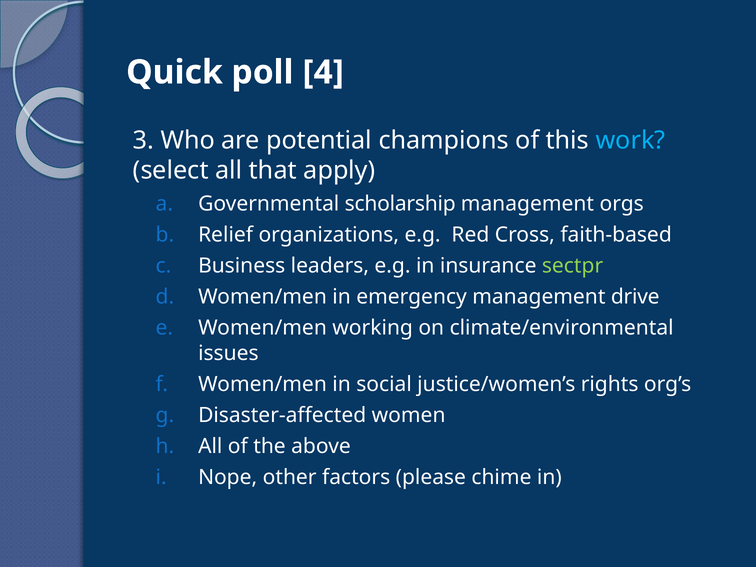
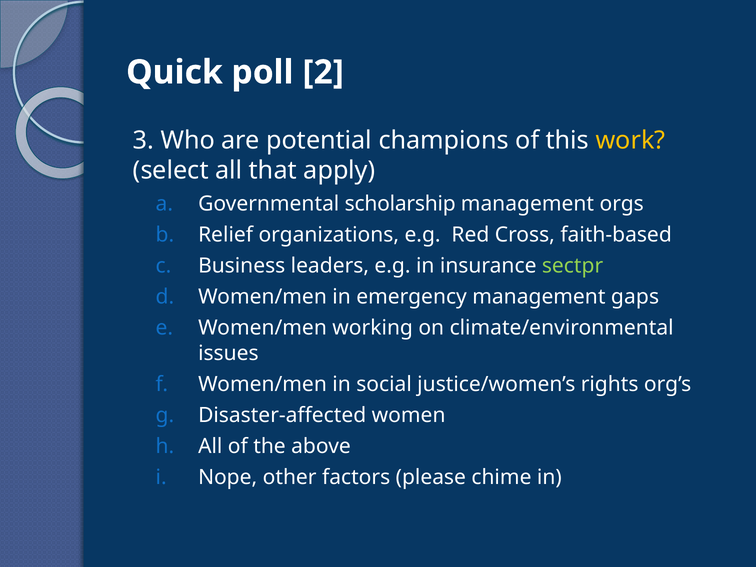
4: 4 -> 2
work colour: light blue -> yellow
drive: drive -> gaps
